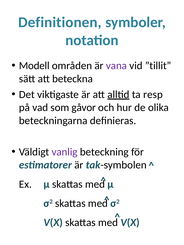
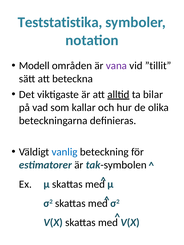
Definitionen: Definitionen -> Teststatistika
resp: resp -> bilar
gåvor: gåvor -> kallar
vanlig colour: purple -> blue
